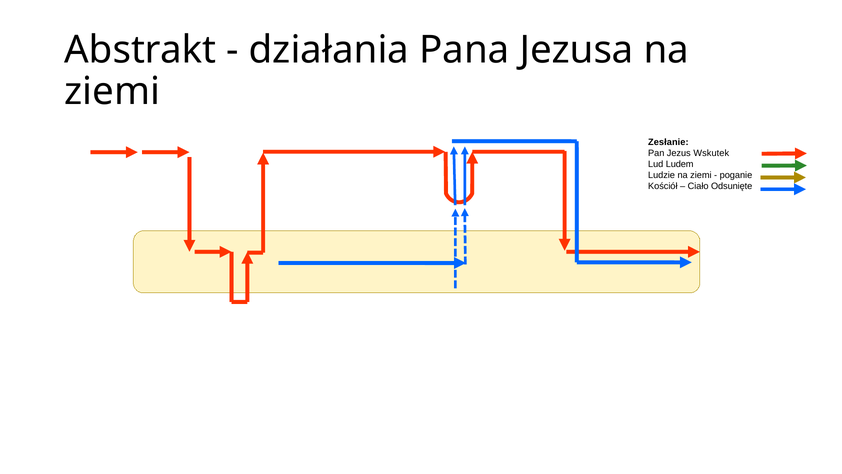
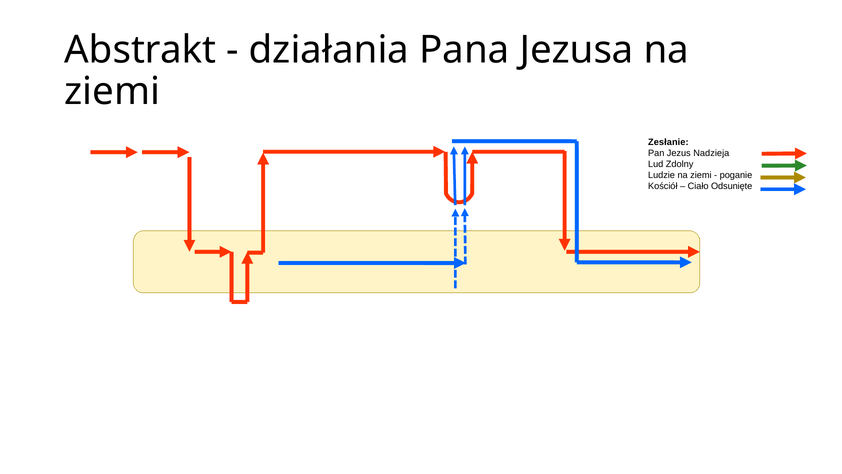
Wskutek: Wskutek -> Nadzieja
Ludem: Ludem -> Zdolny
